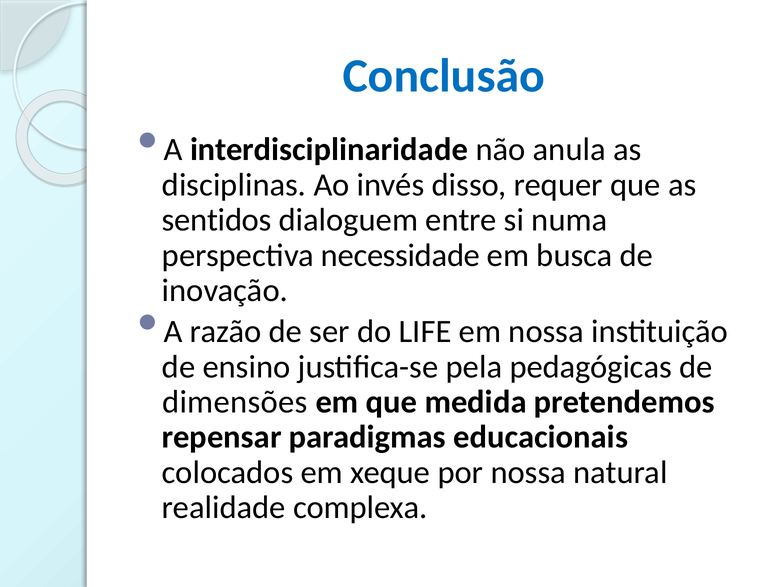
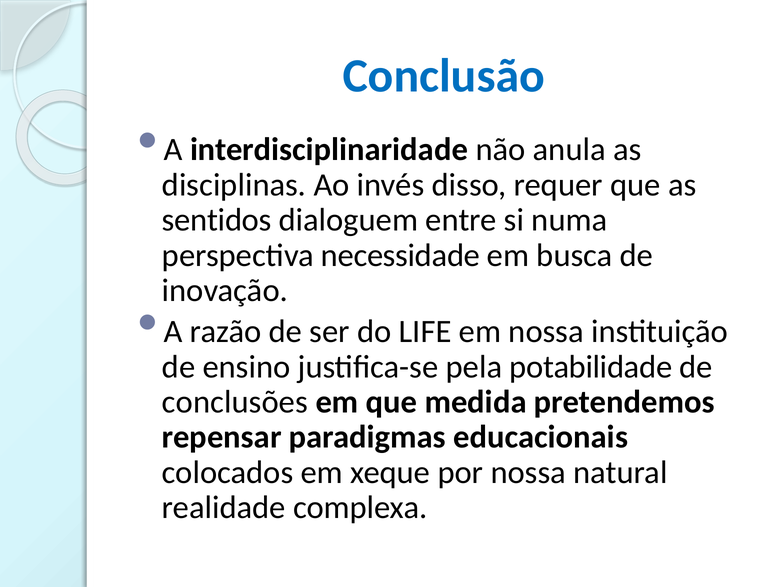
pedagógicas: pedagógicas -> potabilidade
dimensões: dimensões -> conclusões
